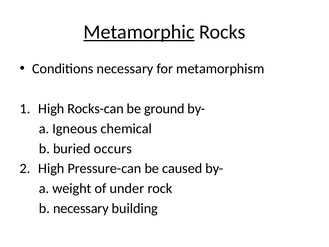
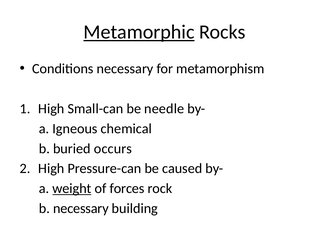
Rocks-can: Rocks-can -> Small-can
ground: ground -> needle
weight underline: none -> present
under: under -> forces
